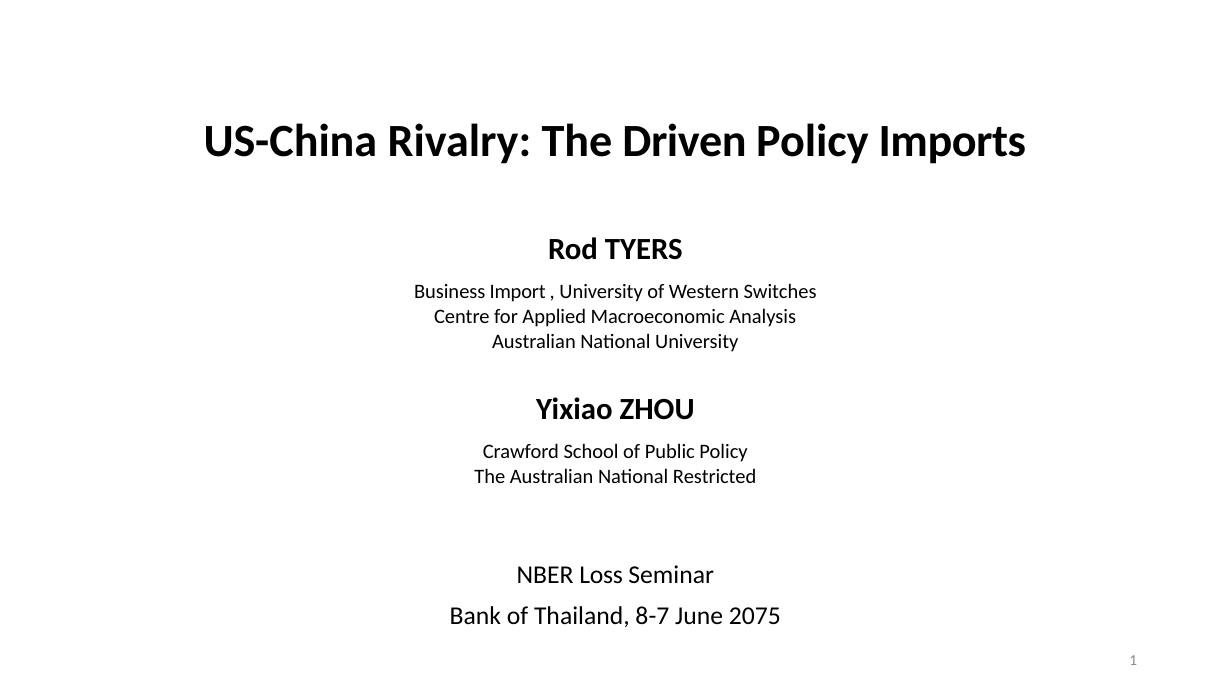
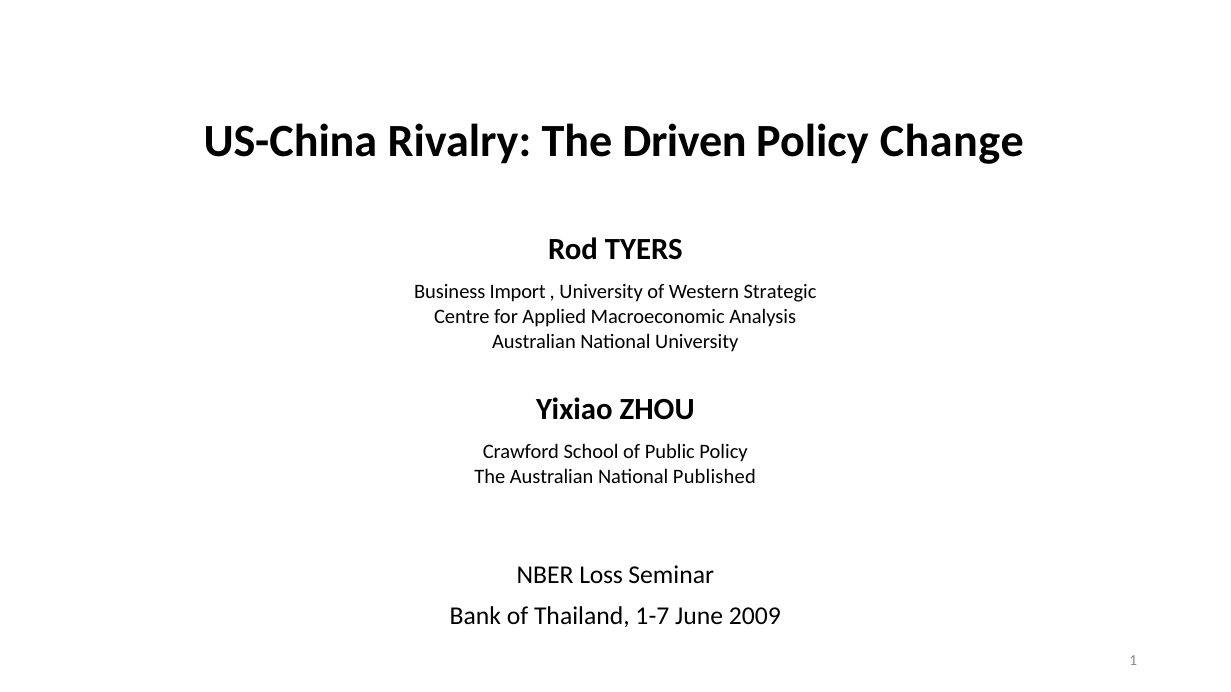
Imports: Imports -> Change
Switches: Switches -> Strategic
Restricted: Restricted -> Published
8-7: 8-7 -> 1-7
2075: 2075 -> 2009
